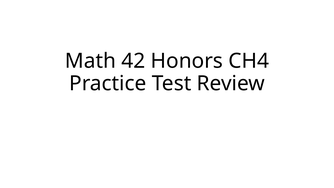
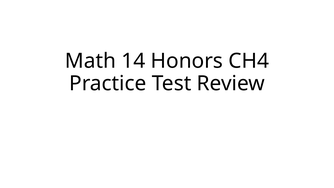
42: 42 -> 14
